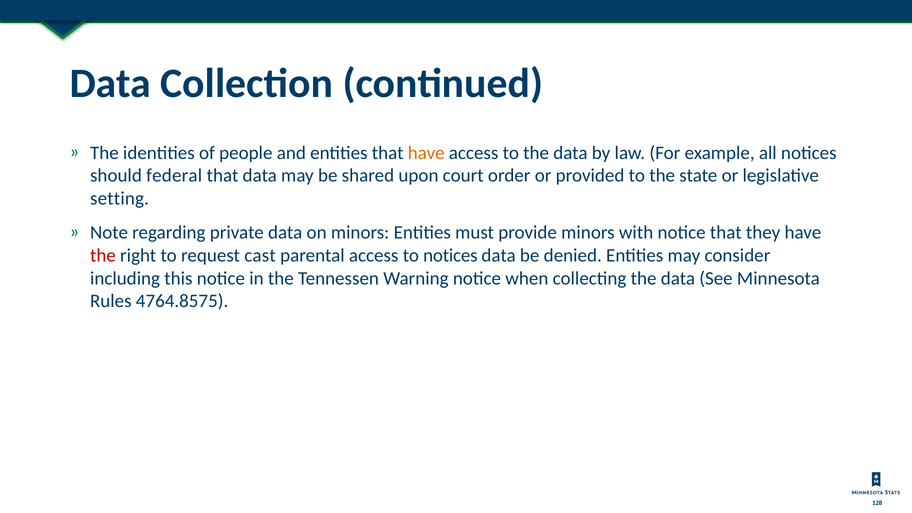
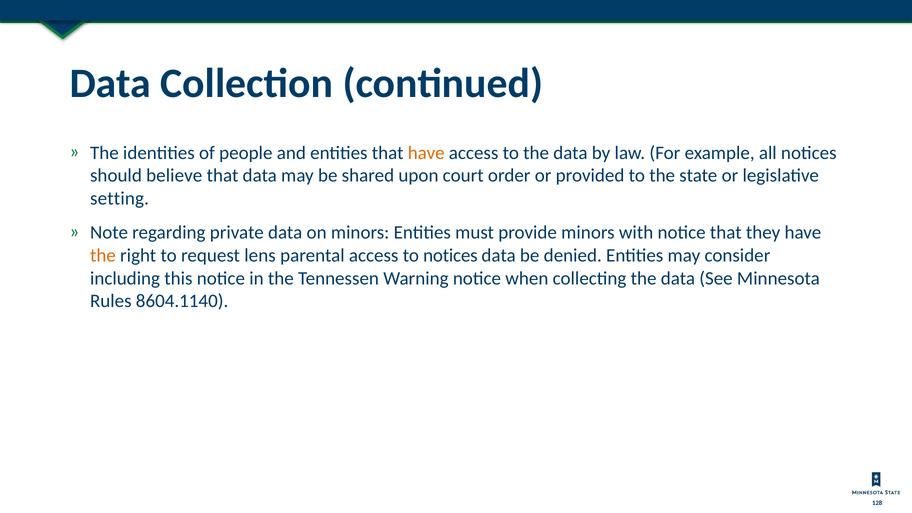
federal: federal -> believe
the at (103, 256) colour: red -> orange
cast: cast -> lens
4764.8575: 4764.8575 -> 8604.1140
